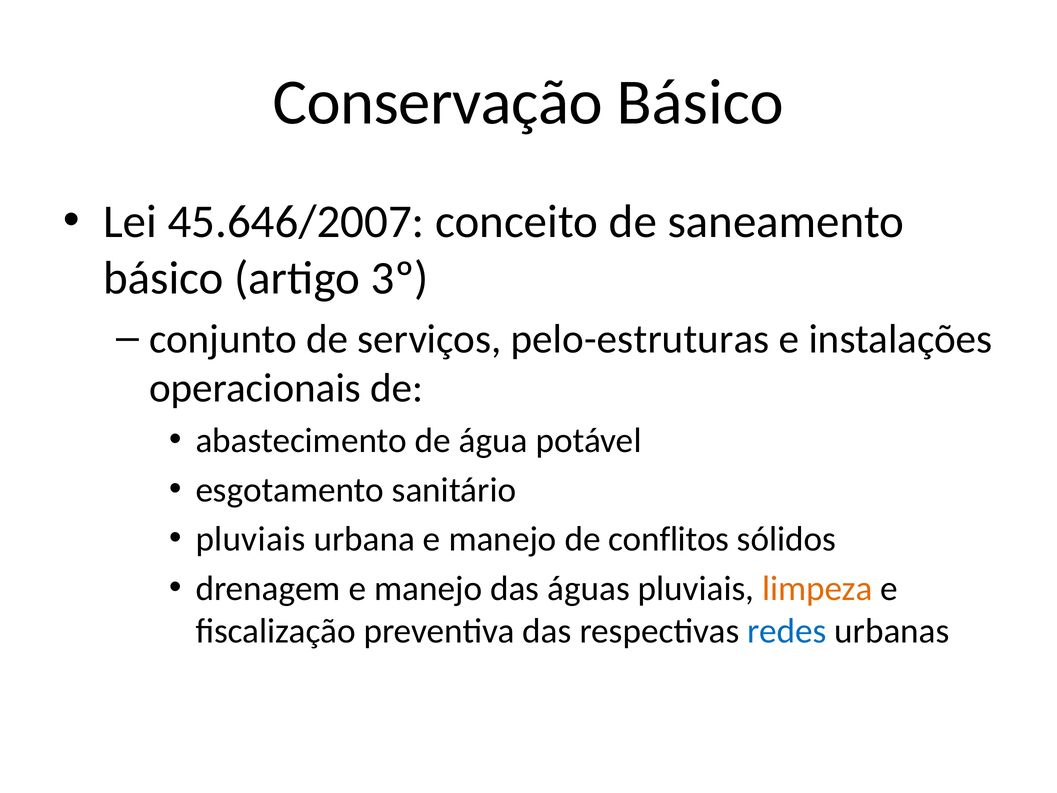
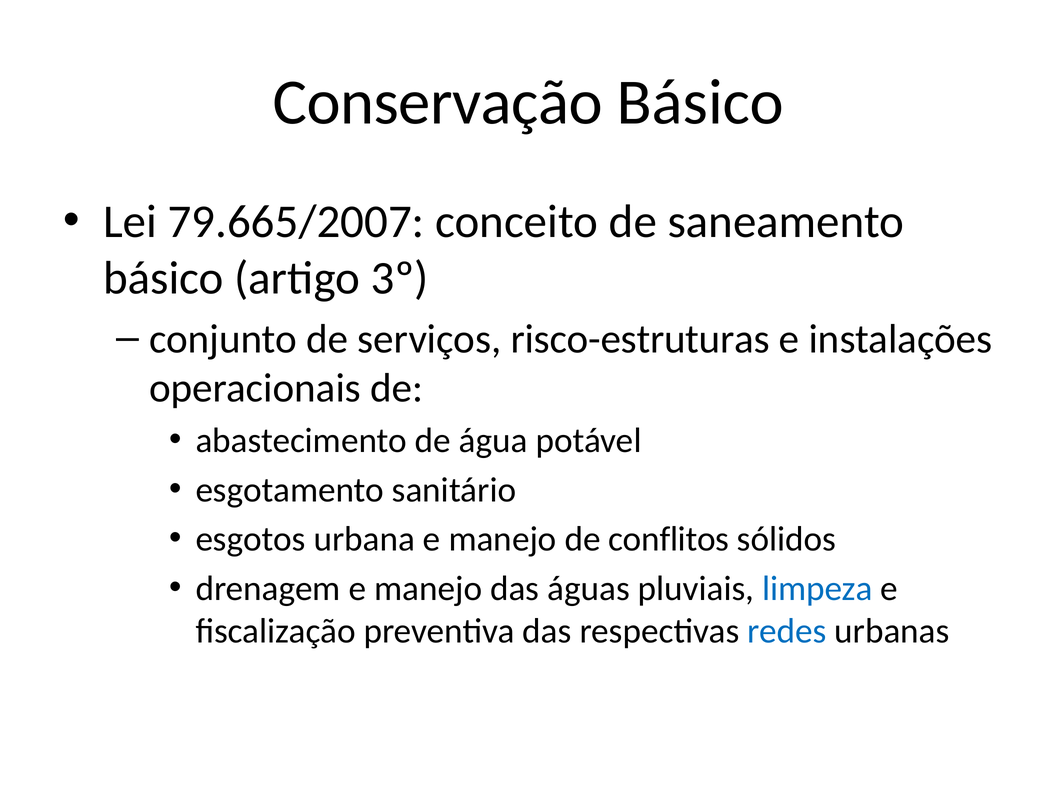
45.646/2007: 45.646/2007 -> 79.665/2007
pelo-estruturas: pelo-estruturas -> risco-estruturas
pluviais at (250, 539): pluviais -> esgotos
limpeza colour: orange -> blue
